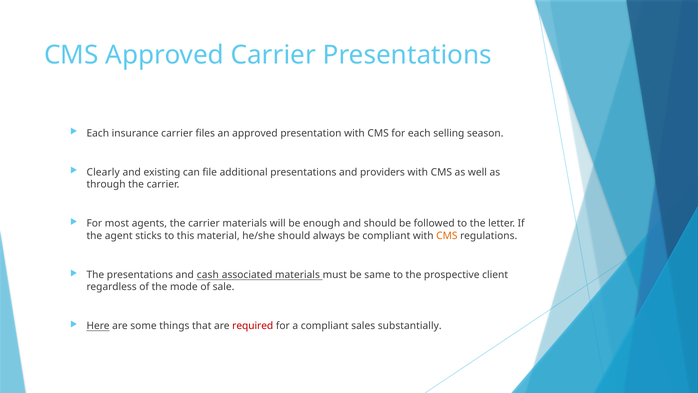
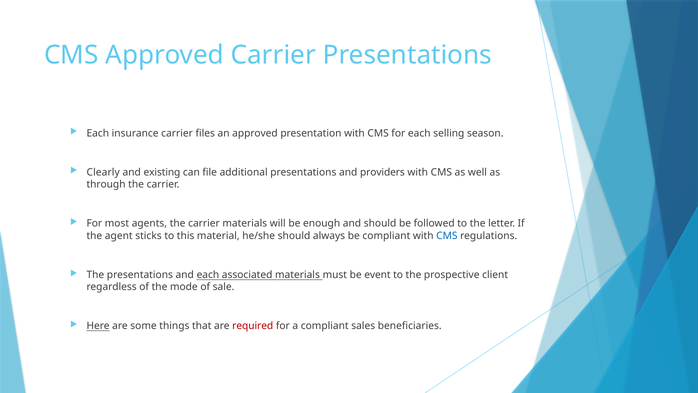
CMS at (447, 236) colour: orange -> blue
and cash: cash -> each
same: same -> event
substantially: substantially -> beneficiaries
